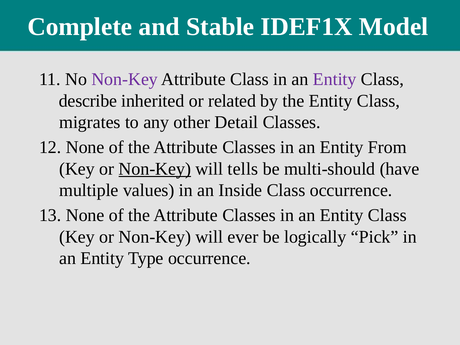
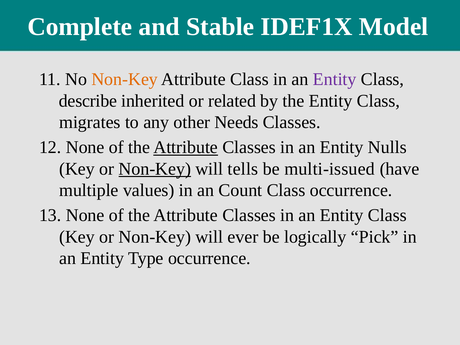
Non-Key at (125, 79) colour: purple -> orange
Detail: Detail -> Needs
Attribute at (186, 147) underline: none -> present
From: From -> Nulls
multi-should: multi-should -> multi-issued
Inside: Inside -> Count
